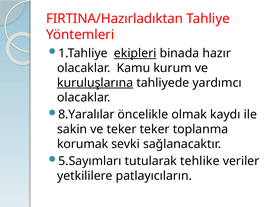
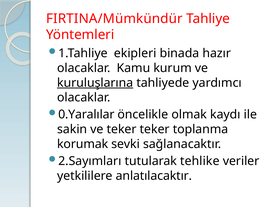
FIRTINA/Hazırladıktan: FIRTINA/Hazırladıktan -> FIRTINA/Mümkündür
ekipleri underline: present -> none
8.Yaralılar: 8.Yaralılar -> 0.Yaralılar
5.Sayımları: 5.Sayımları -> 2.Sayımları
patlayıcıların: patlayıcıların -> anlatılacaktır
